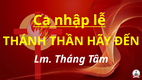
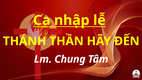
Tháng: Tháng -> Chung
